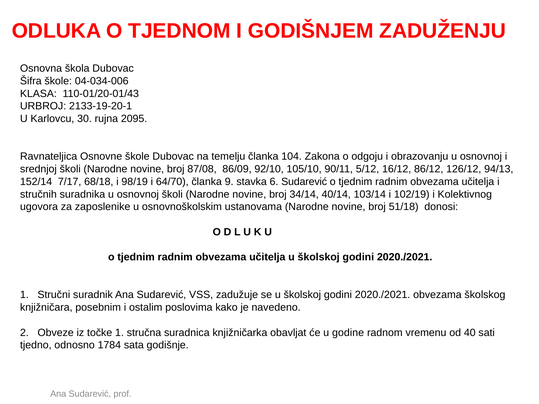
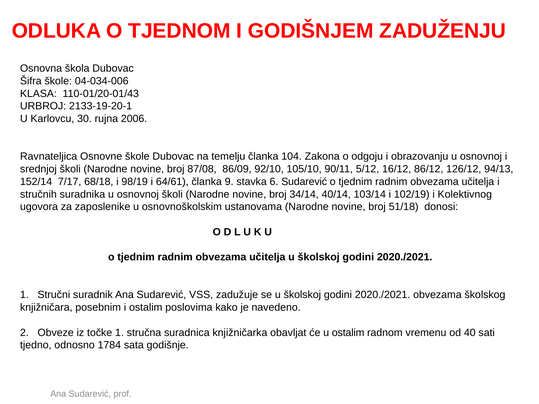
2095: 2095 -> 2006
64/70: 64/70 -> 64/61
u godine: godine -> ostalim
